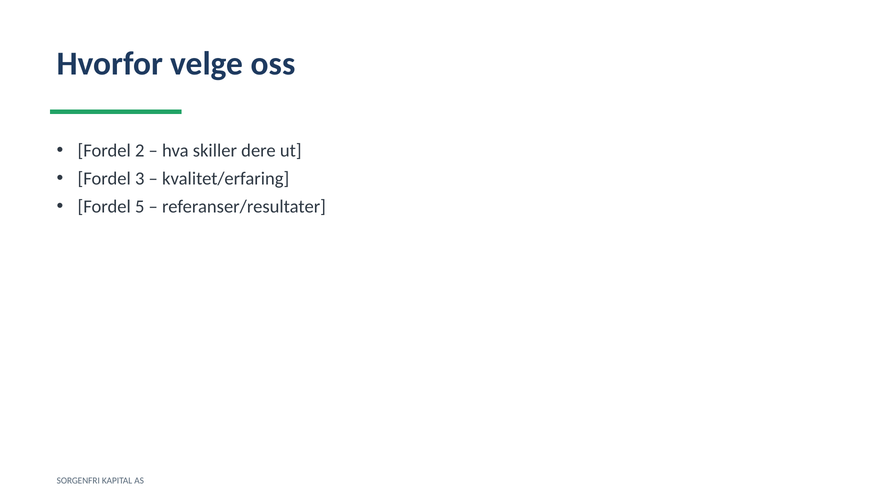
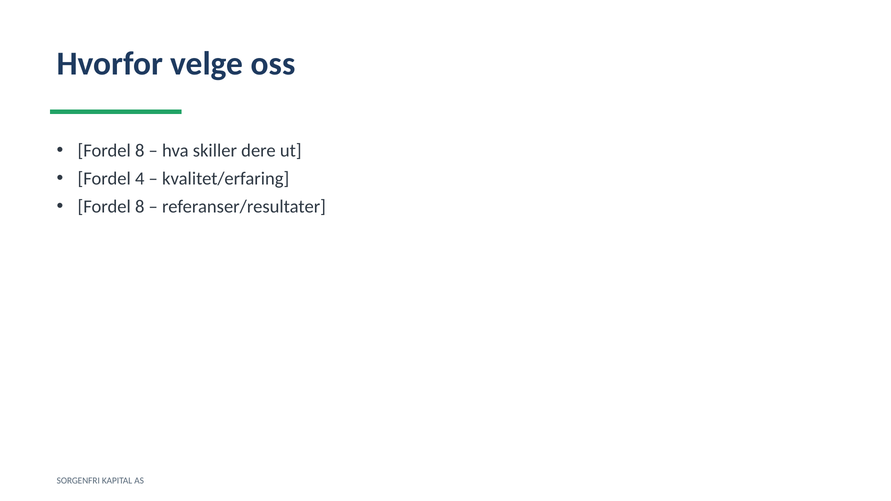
2 at (140, 151): 2 -> 8
3: 3 -> 4
5 at (140, 207): 5 -> 8
